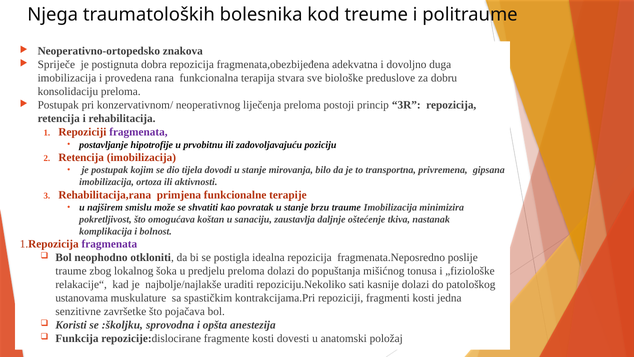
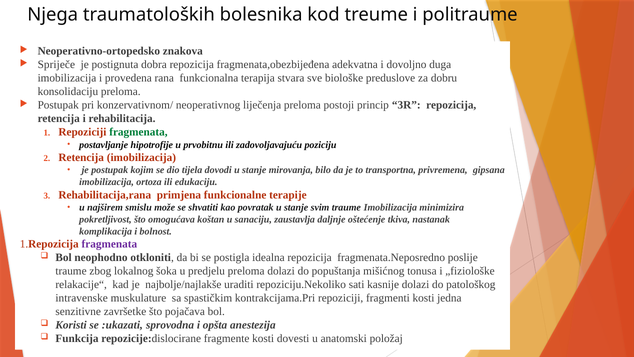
fragmenata at (138, 132) colour: purple -> green
aktivnosti: aktivnosti -> edukaciju
brzu: brzu -> svim
ustanovama: ustanovama -> intravenske
:školjku: :školjku -> :ukazati
